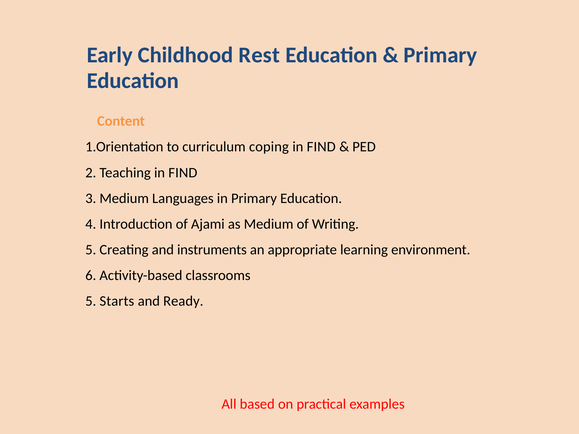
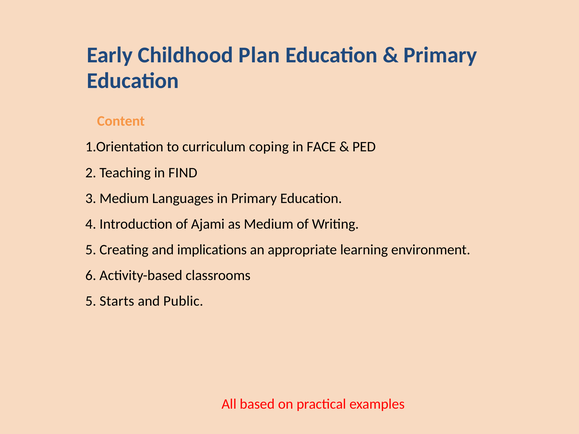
Rest: Rest -> Plan
FIND at (321, 147): FIND -> FACE
instruments: instruments -> implications
Ready: Ready -> Public
